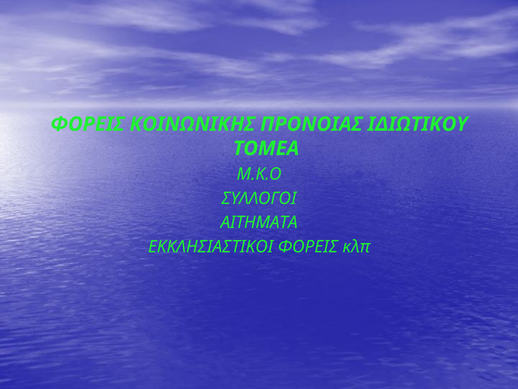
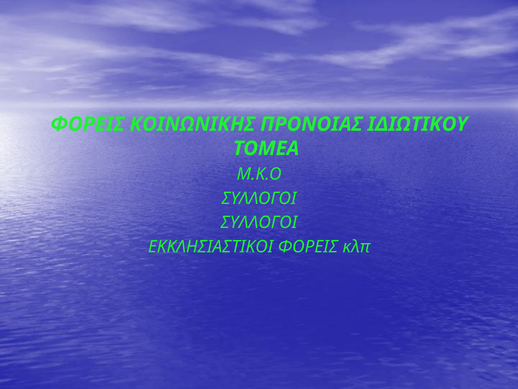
ΑΙΤΗΜΑΤΑ at (259, 222): ΑΙΤΗΜΑΤΑ -> ΣΥΛΛΟΓΟΙ
